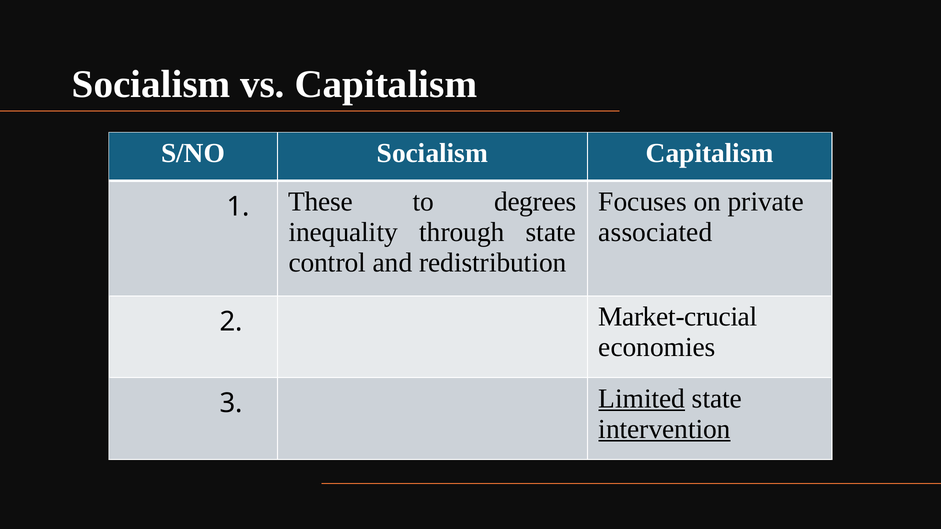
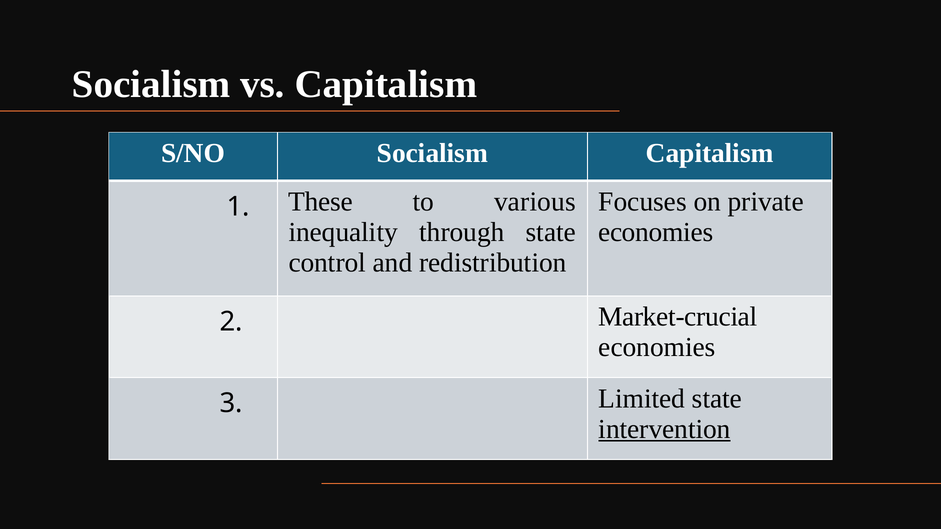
degrees: degrees -> various
associated at (655, 232): associated -> economies
Limited underline: present -> none
